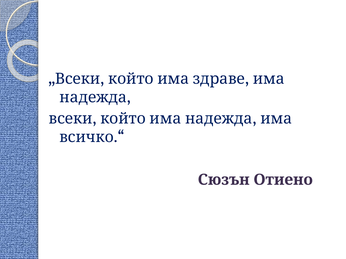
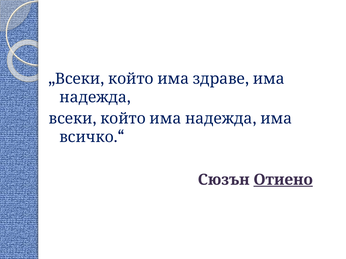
Отиено underline: none -> present
